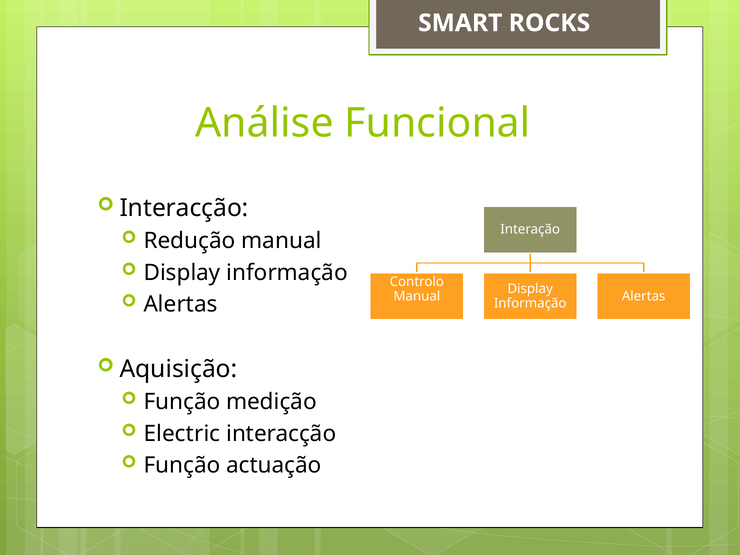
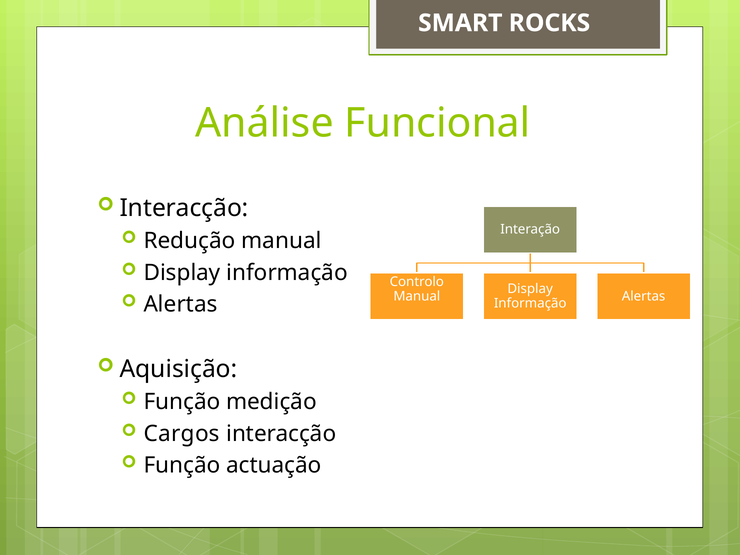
Electric: Electric -> Cargos
